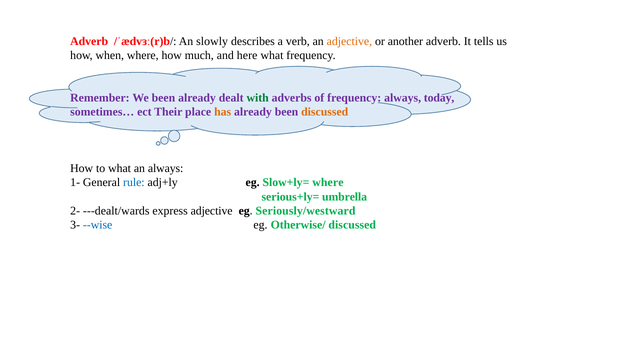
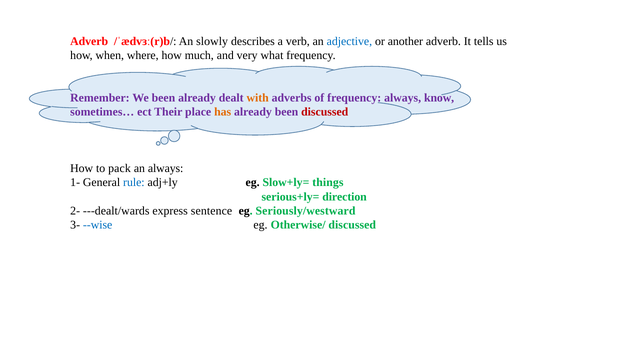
adjective at (349, 41) colour: orange -> blue
here: here -> very
with colour: green -> orange
today: today -> know
discussed at (325, 112) colour: orange -> red
to what: what -> pack
Slow+ly= where: where -> things
umbrella: umbrella -> direction
express adjective: adjective -> sentence
